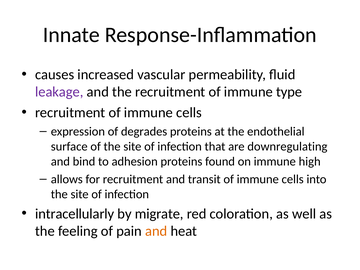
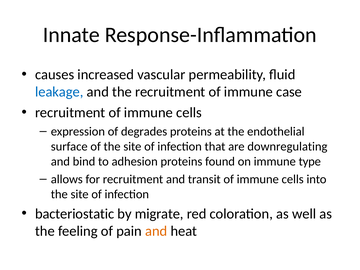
leakage colour: purple -> blue
type: type -> case
high: high -> type
intracellularly: intracellularly -> bacteriostatic
